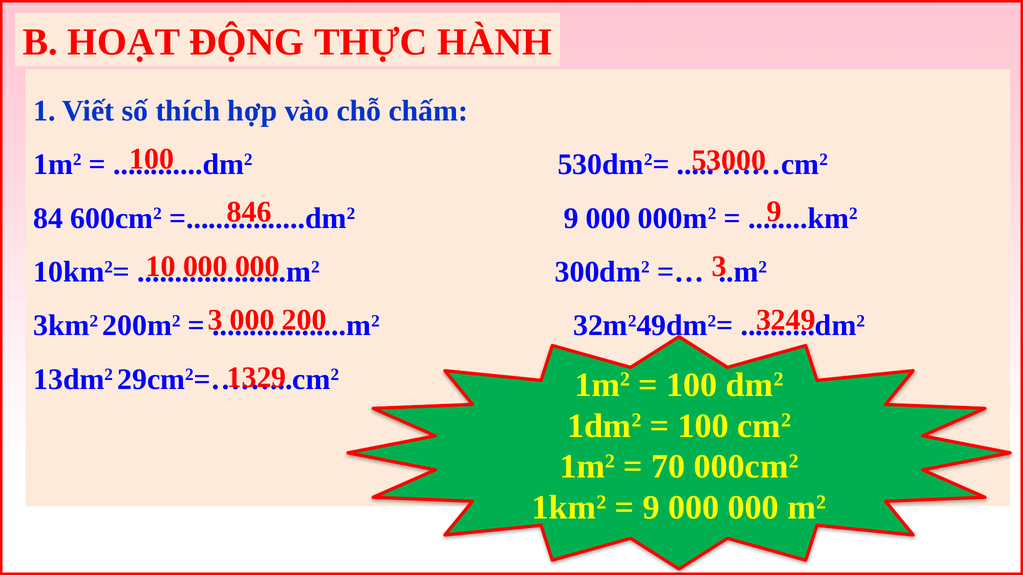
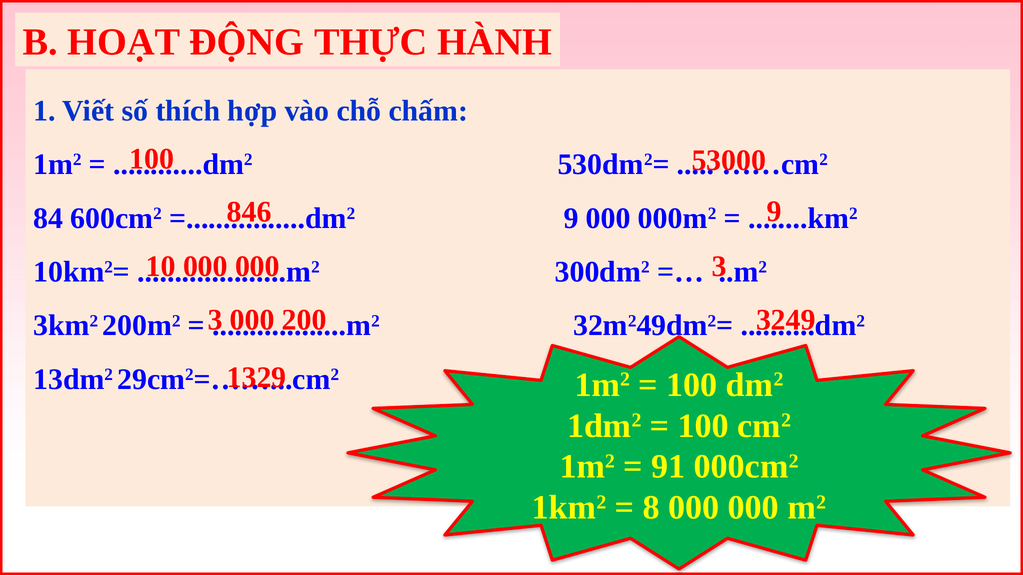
70: 70 -> 91
9 at (651, 508): 9 -> 8
